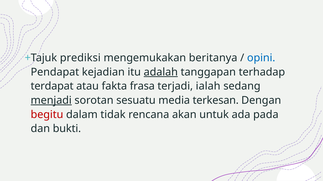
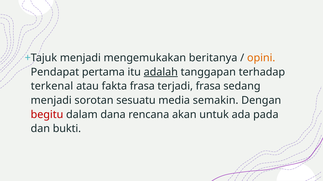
prediksi at (80, 58): prediksi -> menjadi
opini colour: blue -> orange
kejadian: kejadian -> pertama
terdapat: terdapat -> terkenal
terjadi ialah: ialah -> frasa
menjadi at (51, 101) underline: present -> none
terkesan: terkesan -> semakin
tidak: tidak -> dana
